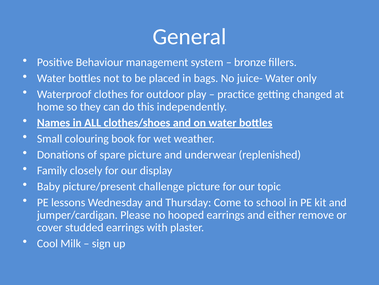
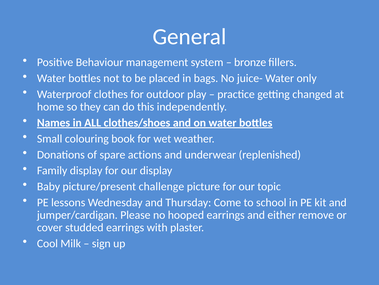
spare picture: picture -> actions
Family closely: closely -> display
